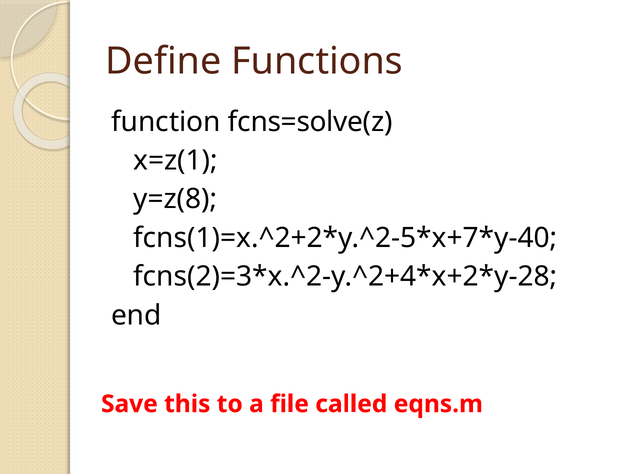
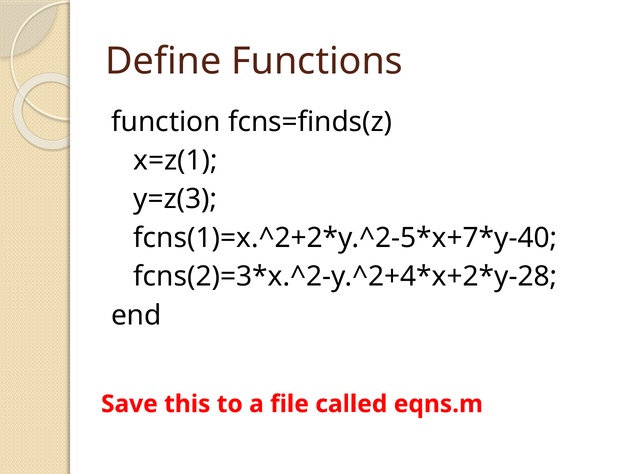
fcns=solve(z: fcns=solve(z -> fcns=finds(z
y=z(8: y=z(8 -> y=z(3
